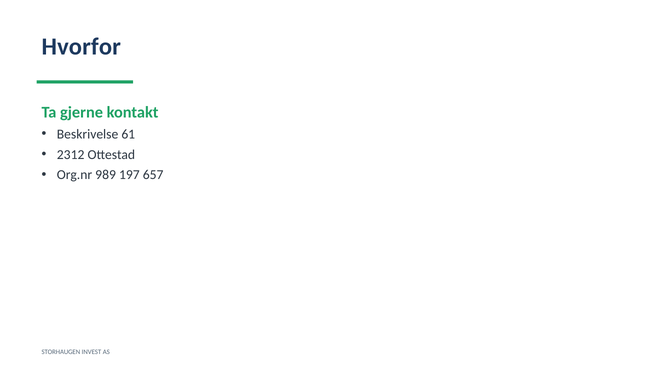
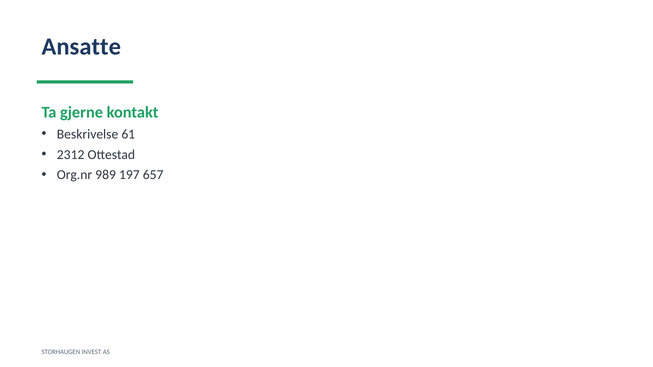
Hvorfor: Hvorfor -> Ansatte
